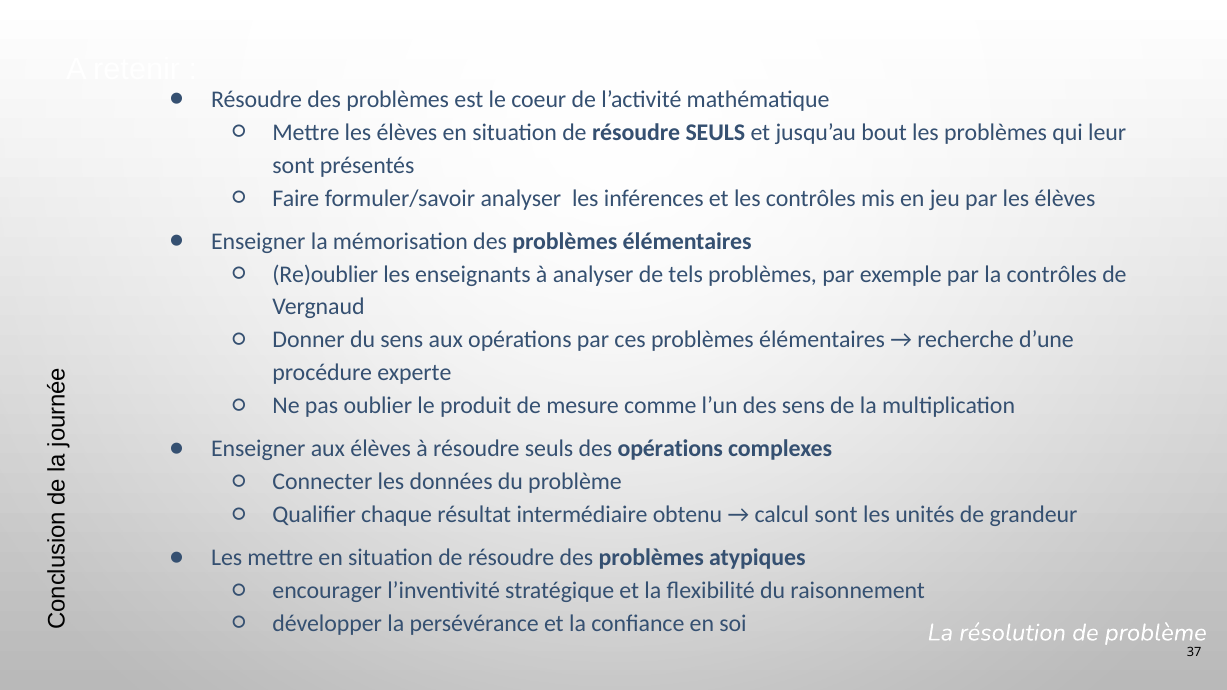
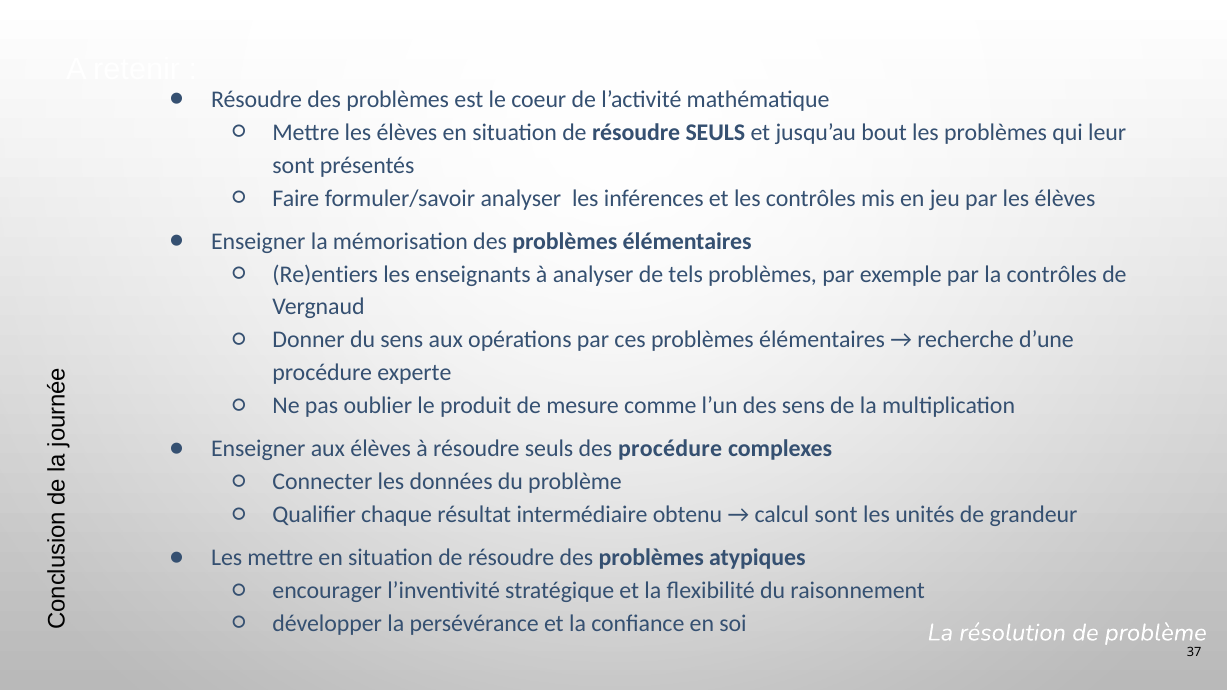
Re)oublier: Re)oublier -> Re)entiers
des opérations: opérations -> procédure
